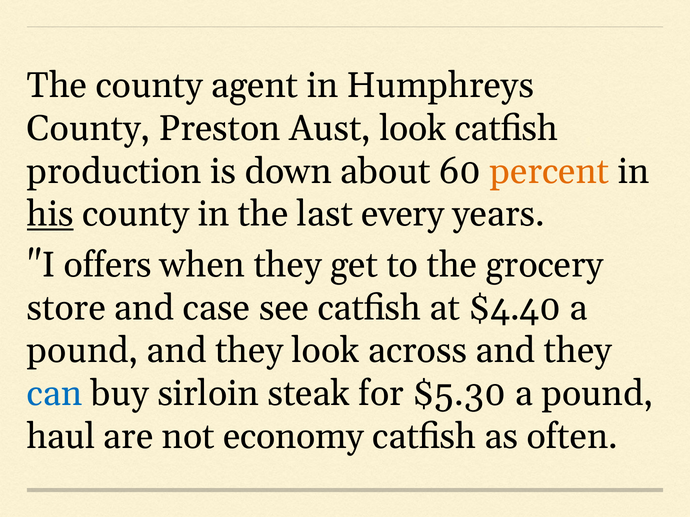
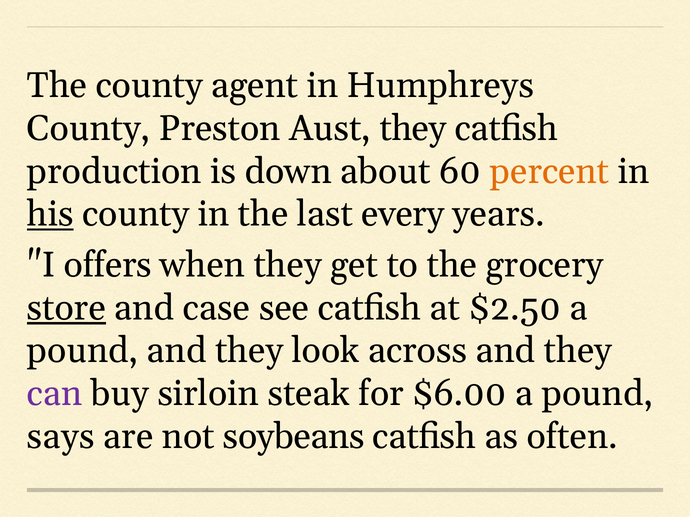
Aust look: look -> they
store underline: none -> present
$4.40: $4.40 -> $2.50
can colour: blue -> purple
$5.30: $5.30 -> $6.00
haul: haul -> says
economy: economy -> soybeans
